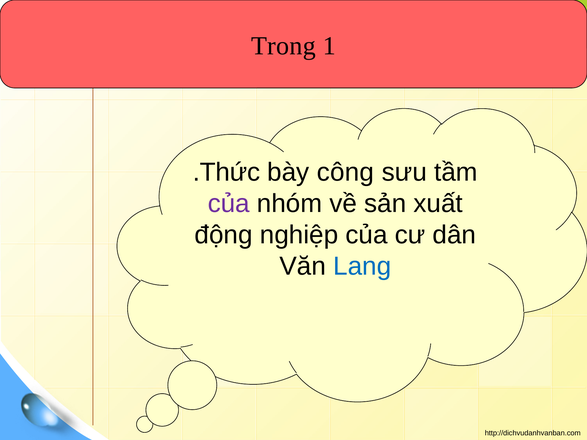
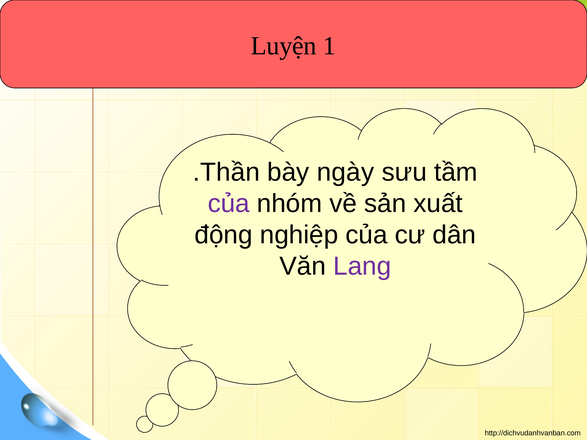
Trong: Trong -> Luyện
.Thức: .Thức -> .Thần
công: công -> ngày
Lang colour: blue -> purple
